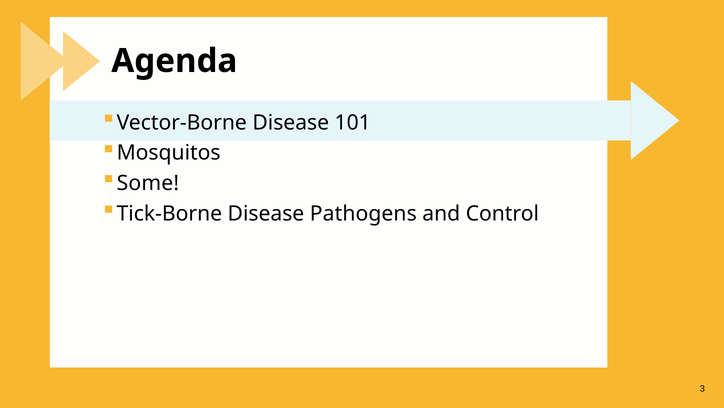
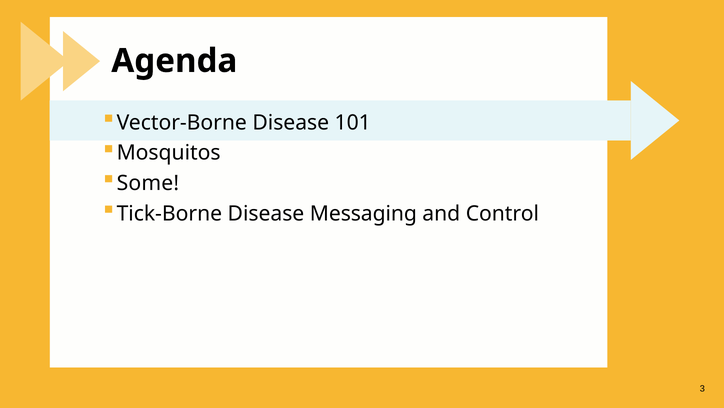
Pathogens: Pathogens -> Messaging
